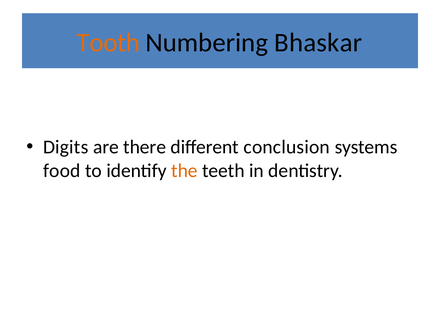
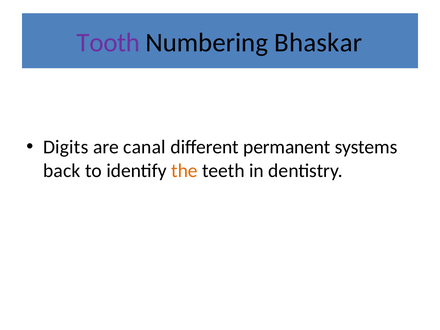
Tooth colour: orange -> purple
there: there -> canal
conclusion: conclusion -> permanent
food: food -> back
